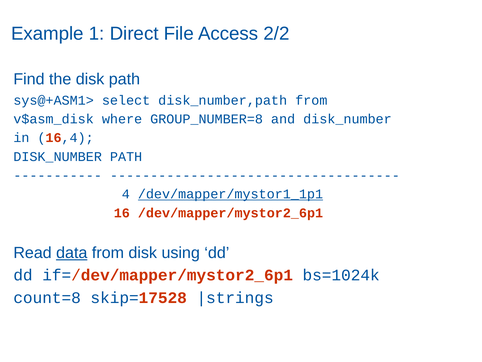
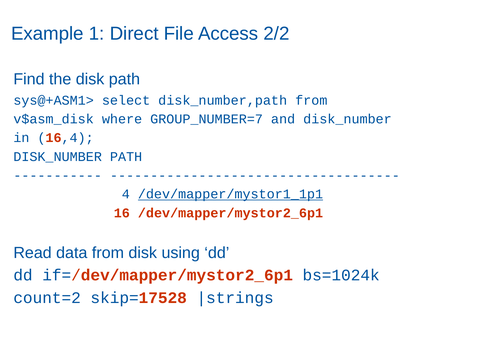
GROUP_NUMBER=8: GROUP_NUMBER=8 -> GROUP_NUMBER=7
data underline: present -> none
count=8: count=8 -> count=2
